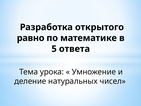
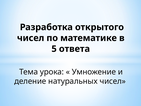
равно at (31, 38): равно -> чисел
